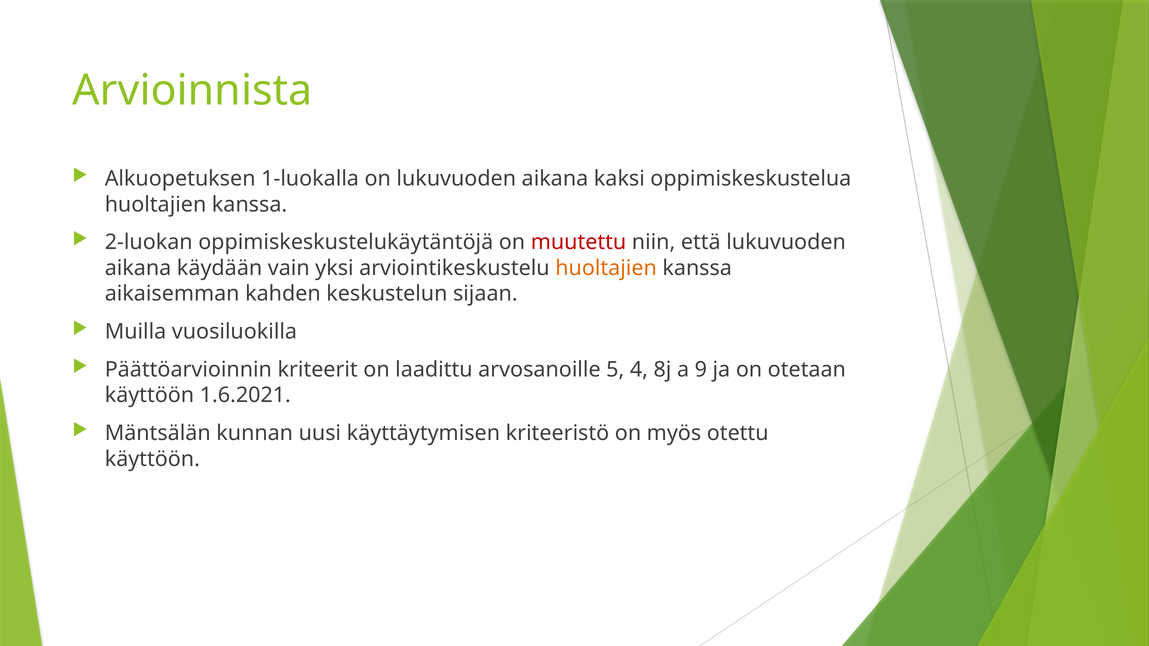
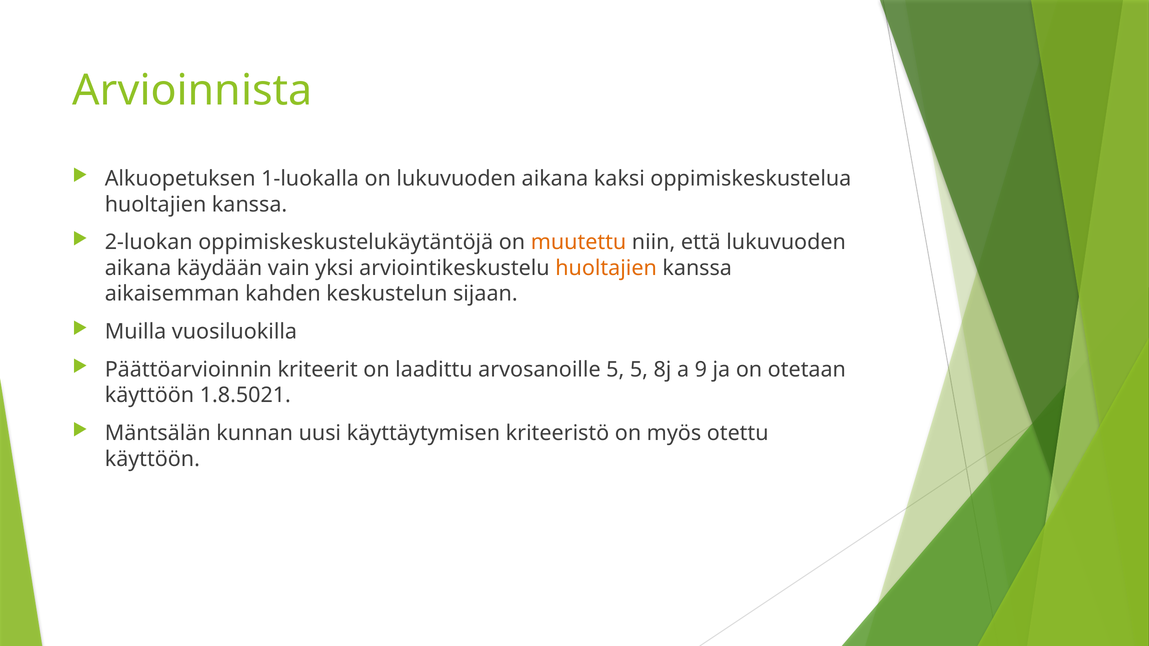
muutettu colour: red -> orange
5 4: 4 -> 5
1.6.2021: 1.6.2021 -> 1.8.5021
